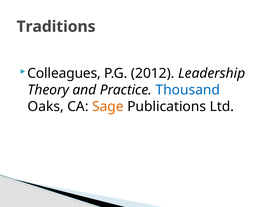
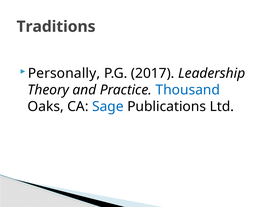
Colleagues: Colleagues -> Personally
2012: 2012 -> 2017
Sage colour: orange -> blue
